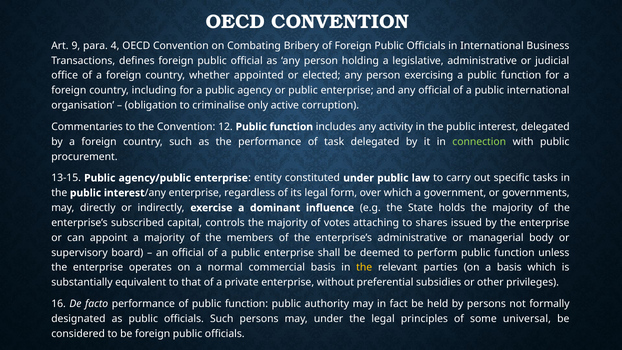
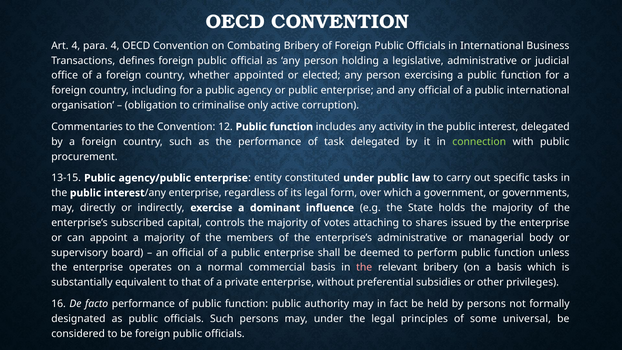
Art 9: 9 -> 4
the at (364, 267) colour: yellow -> pink
relevant parties: parties -> bribery
